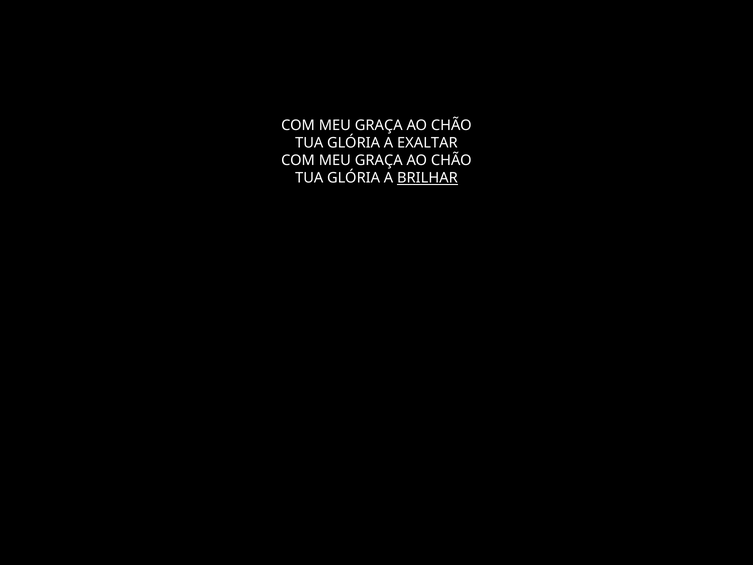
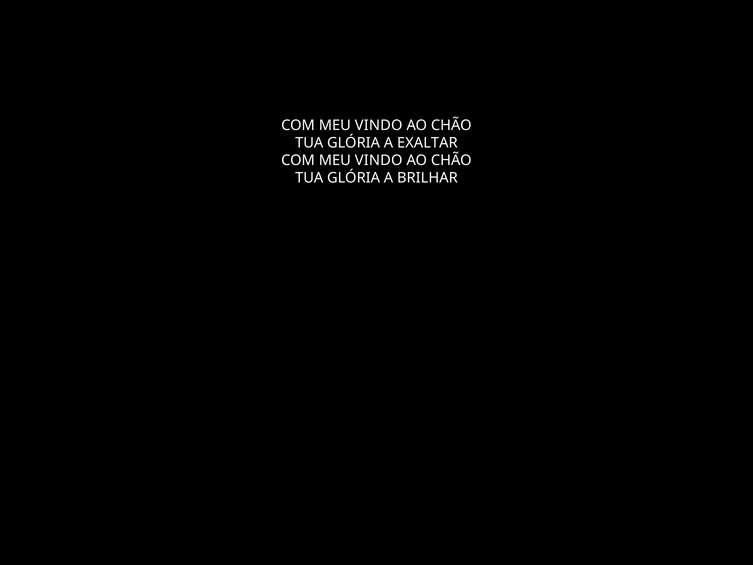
GRAÇA at (379, 125): GRAÇA -> VINDO
GRAÇA at (379, 160): GRAÇA -> VINDO
BRILHAR underline: present -> none
